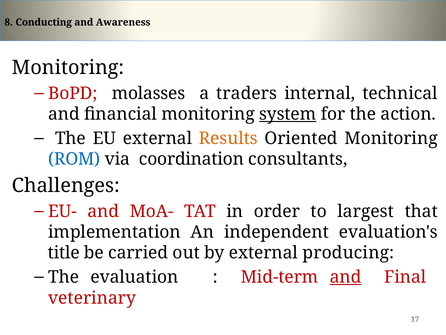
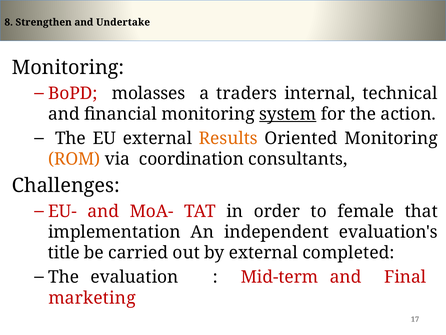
Conducting: Conducting -> Strengthen
Awareness: Awareness -> Undertake
ROM colour: blue -> orange
largest: largest -> female
producing: producing -> completed
and at (346, 277) underline: present -> none
veterinary: veterinary -> marketing
